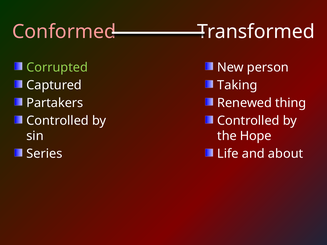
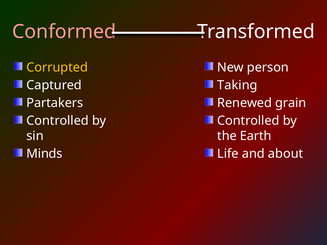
Corrupted colour: light green -> yellow
thing: thing -> grain
Hope: Hope -> Earth
Series: Series -> Minds
